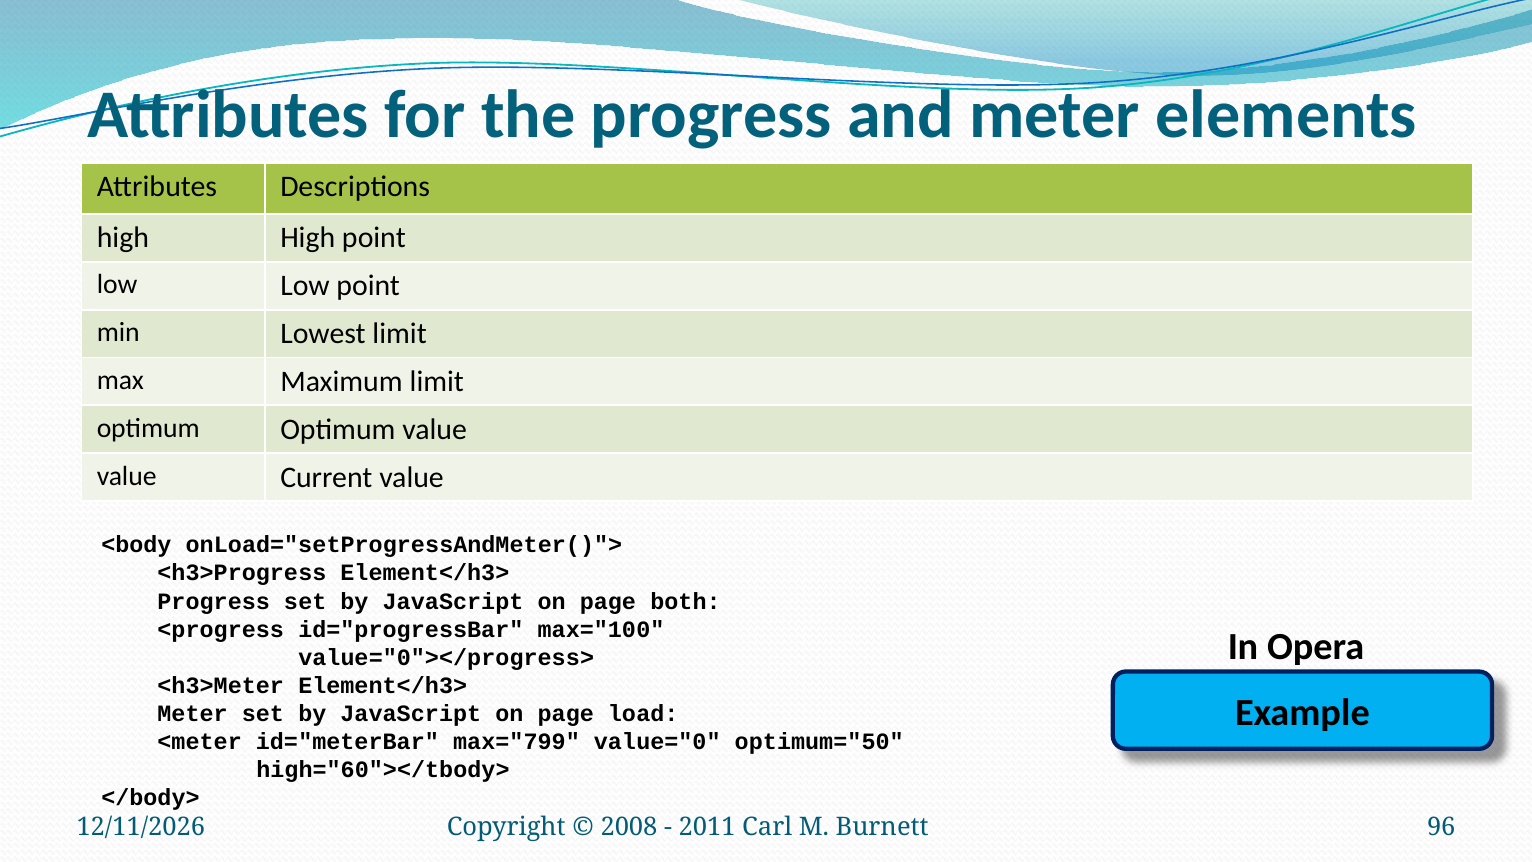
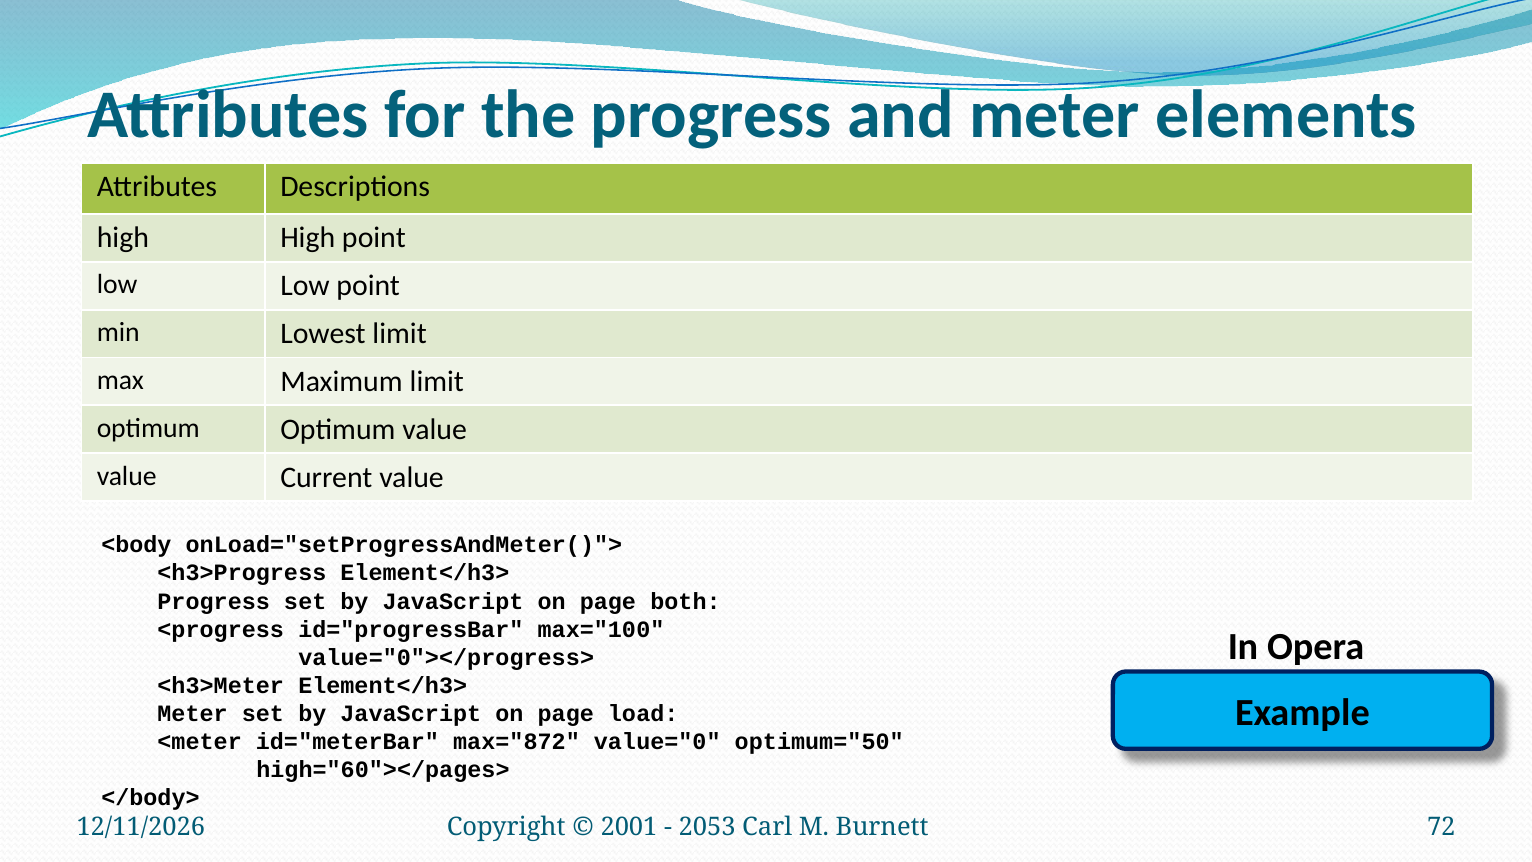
max="799: max="799 -> max="872
high="60"></tbody>: high="60"></tbody> -> high="60"></pages>
2008: 2008 -> 2001
2011: 2011 -> 2053
96: 96 -> 72
